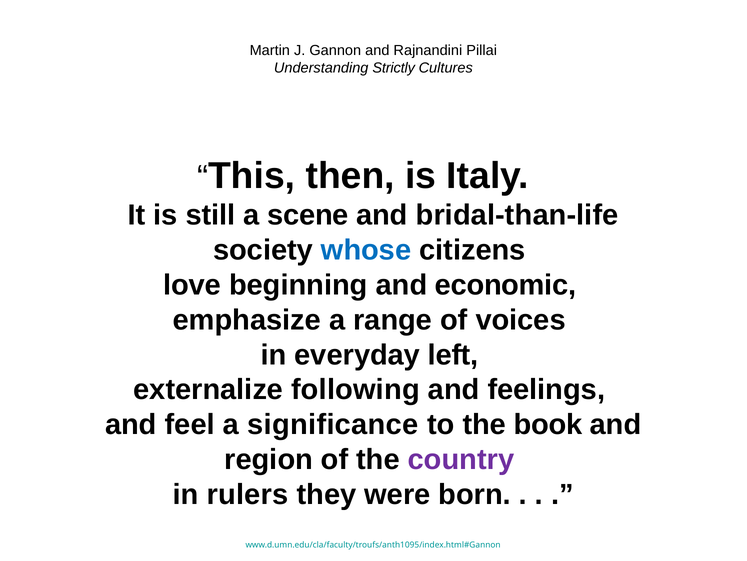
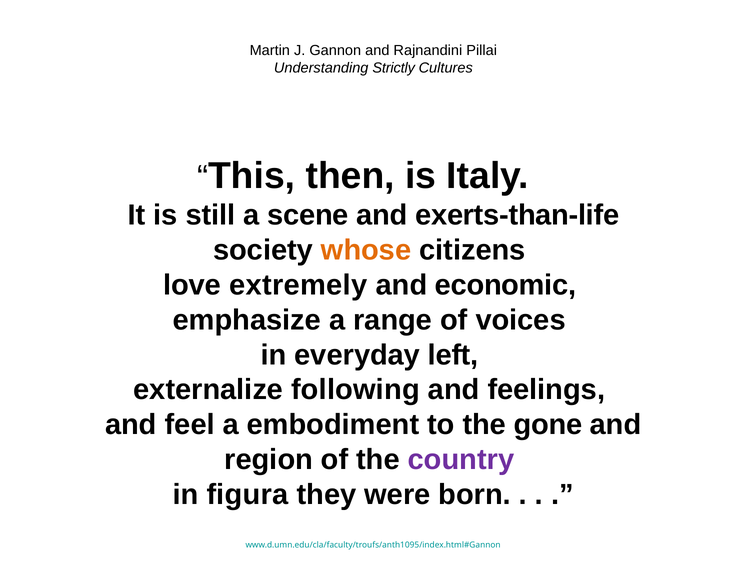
bridal-than-life: bridal-than-life -> exerts-than-life
whose colour: blue -> orange
beginning: beginning -> extremely
significance: significance -> embodiment
book: book -> gone
rulers: rulers -> figura
